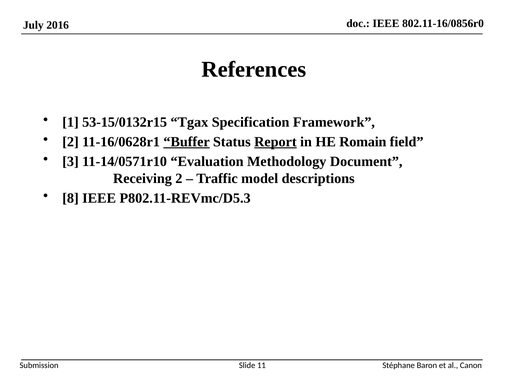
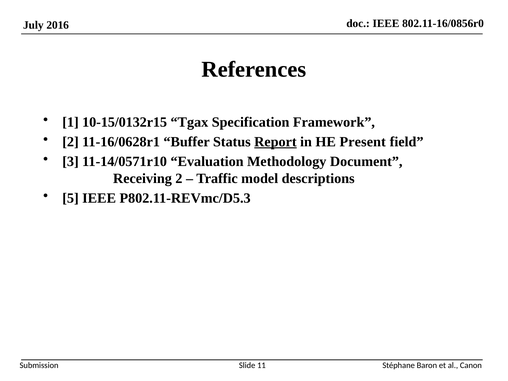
53-15/0132r15: 53-15/0132r15 -> 10-15/0132r15
Buffer underline: present -> none
Romain: Romain -> Present
8: 8 -> 5
